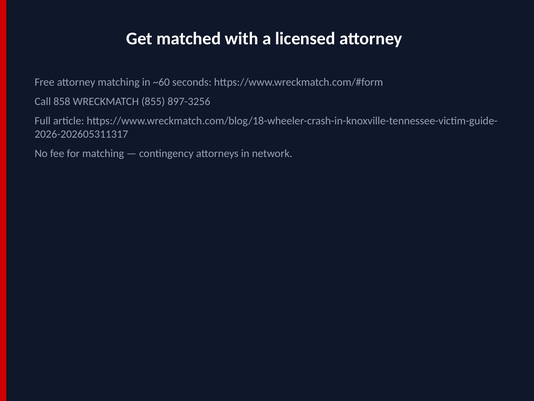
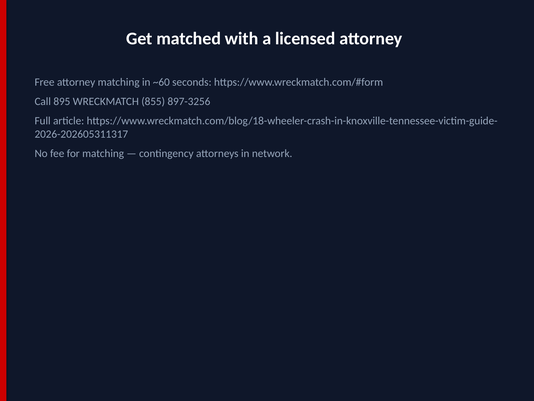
858: 858 -> 895
